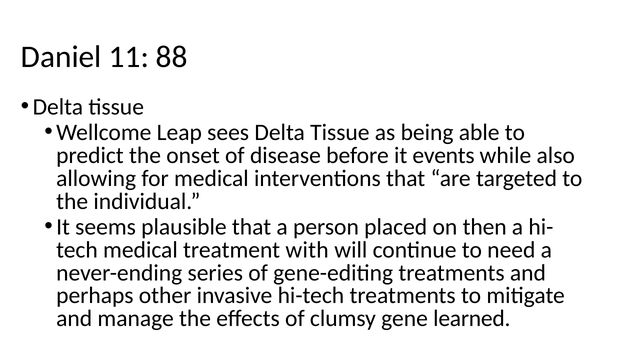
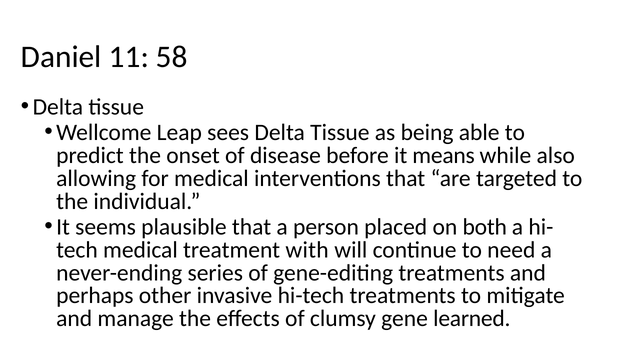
88: 88 -> 58
events: events -> means
then: then -> both
